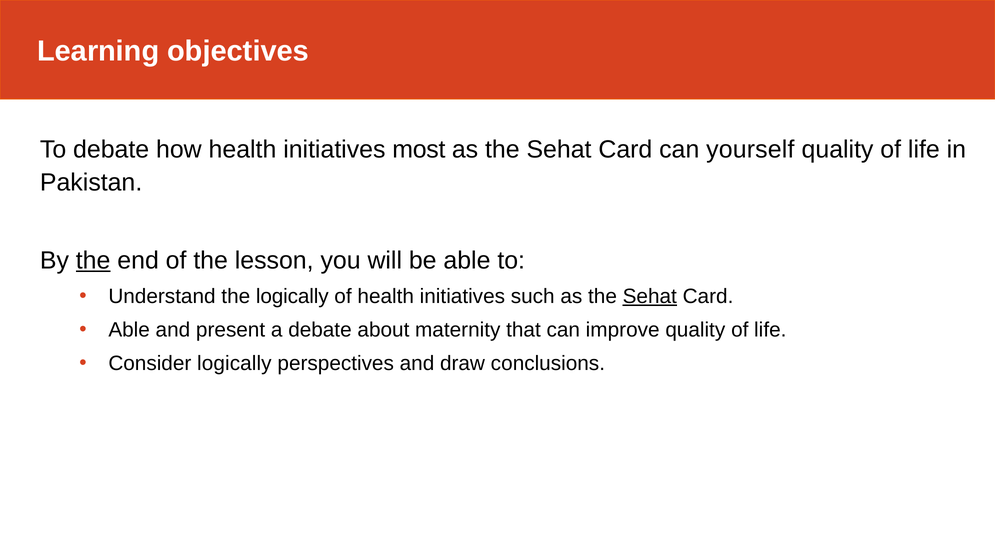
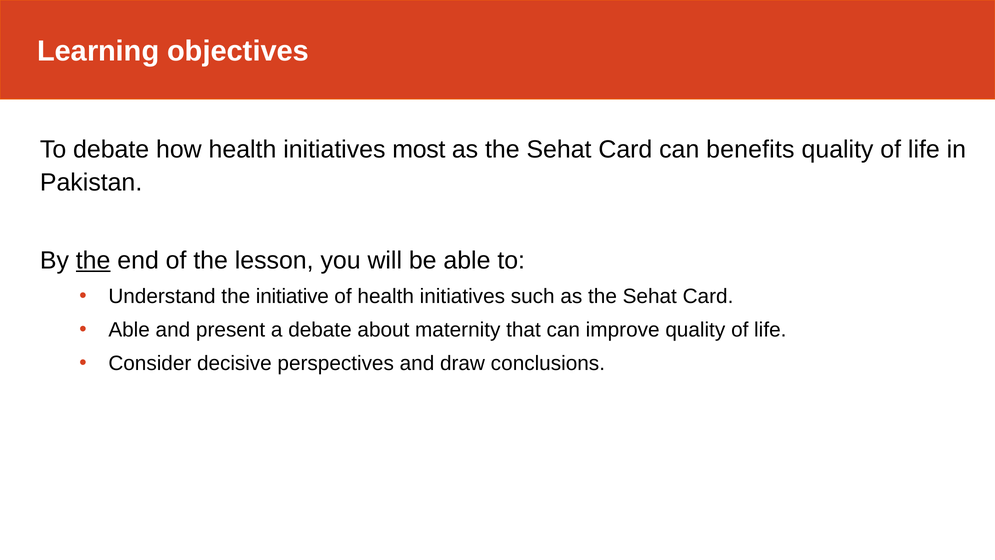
yourself: yourself -> benefits
the logically: logically -> initiative
Sehat at (650, 296) underline: present -> none
Consider logically: logically -> decisive
